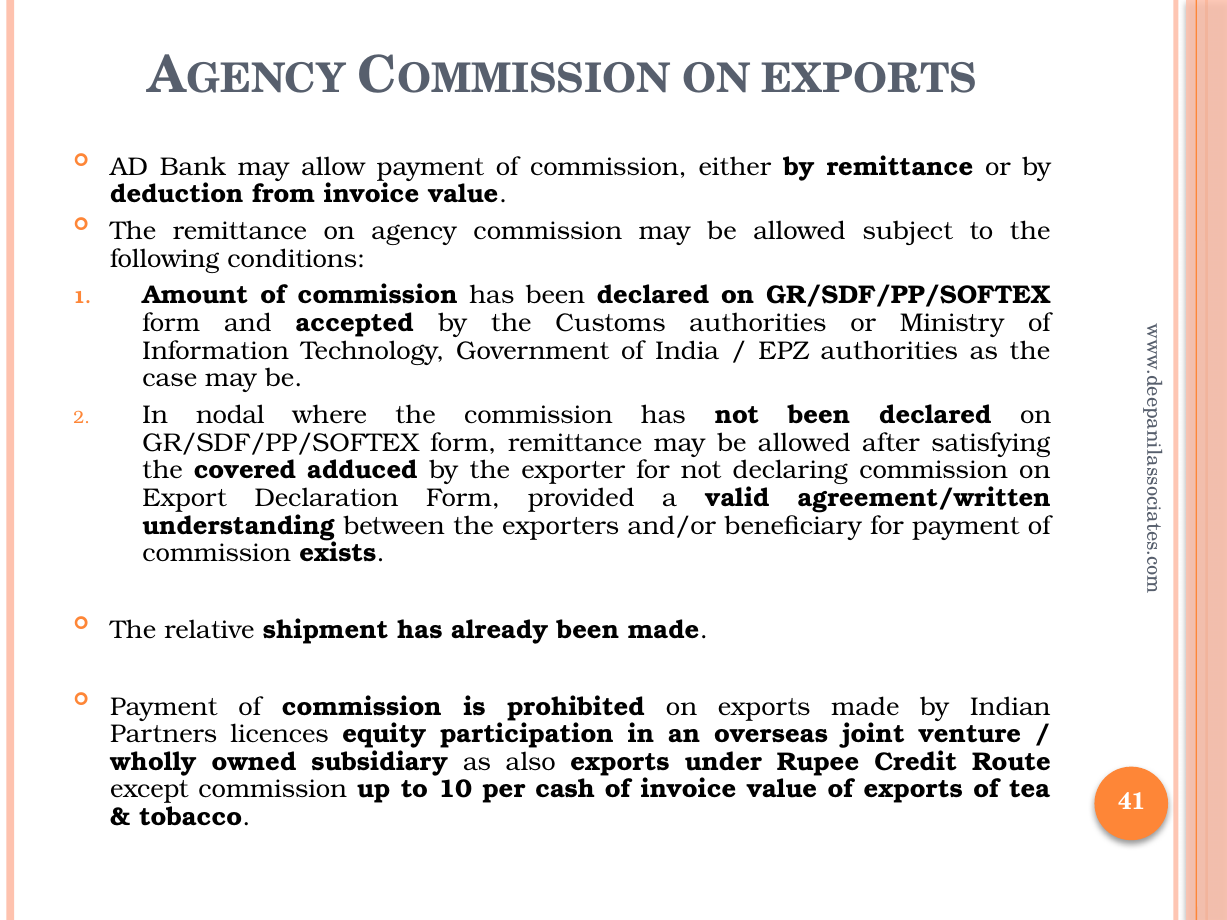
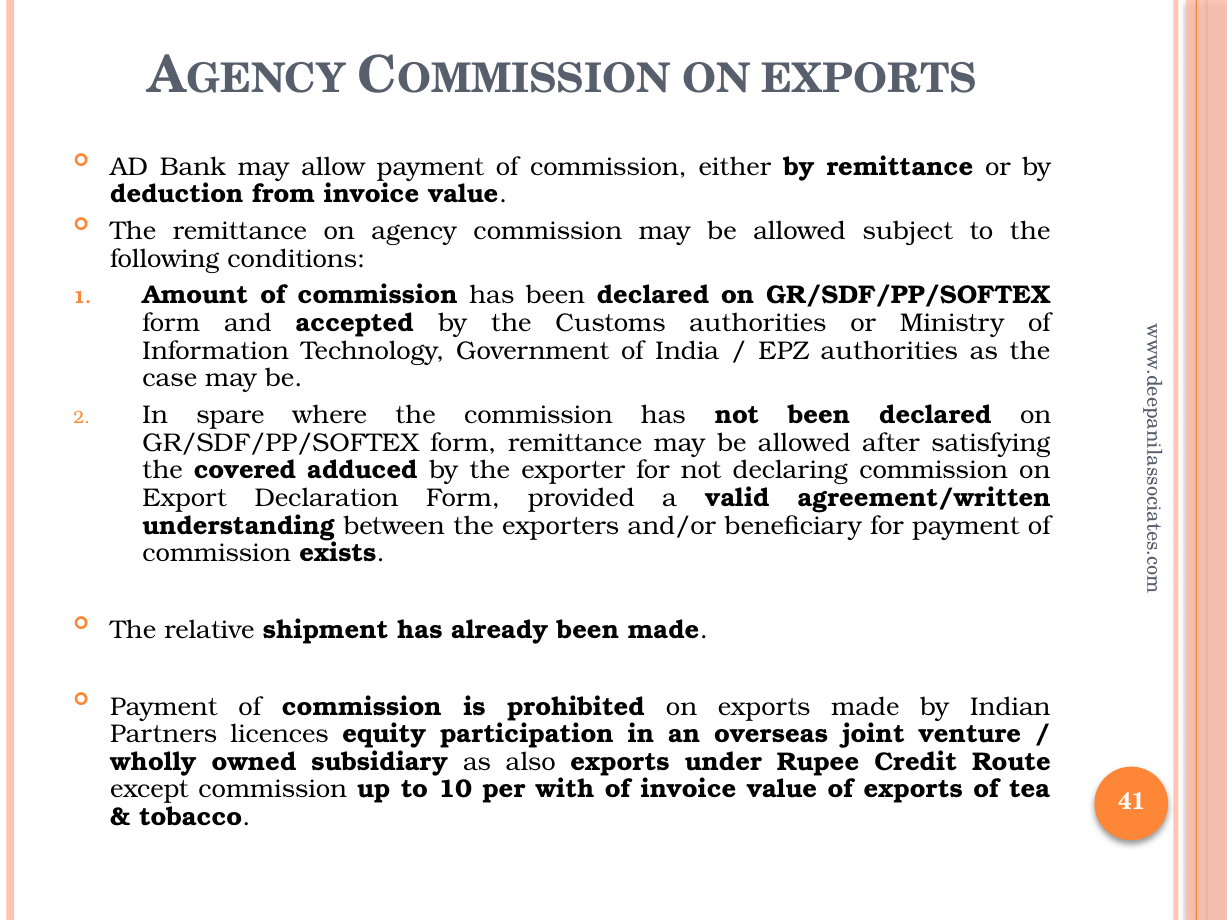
nodal: nodal -> spare
cash: cash -> with
